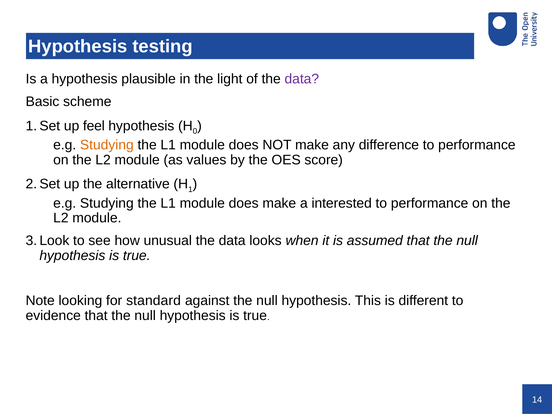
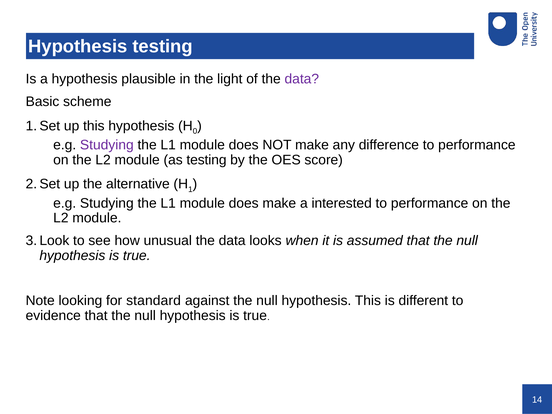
up feel: feel -> this
Studying at (107, 145) colour: orange -> purple
as values: values -> testing
